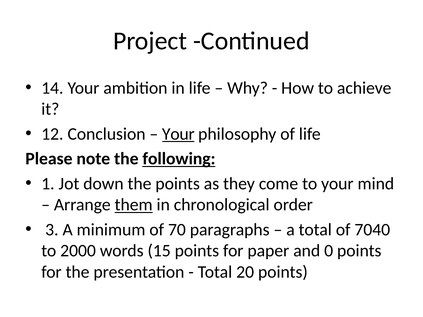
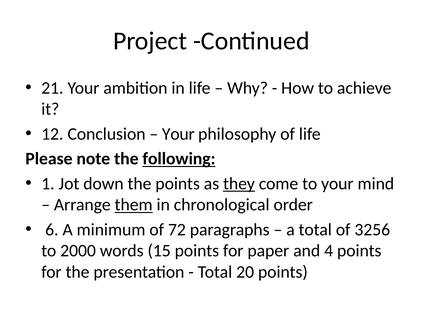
14: 14 -> 21
Your at (178, 134) underline: present -> none
they underline: none -> present
3: 3 -> 6
70: 70 -> 72
7040: 7040 -> 3256
0: 0 -> 4
